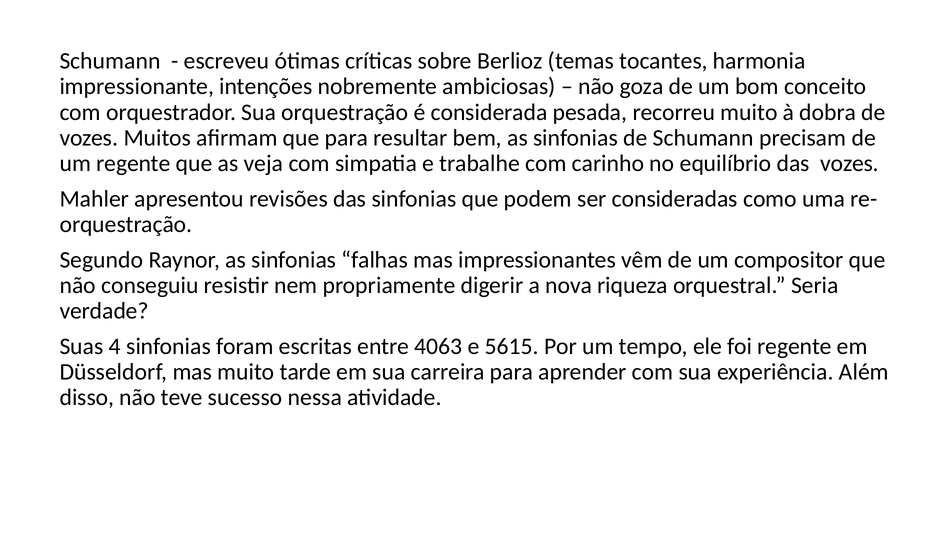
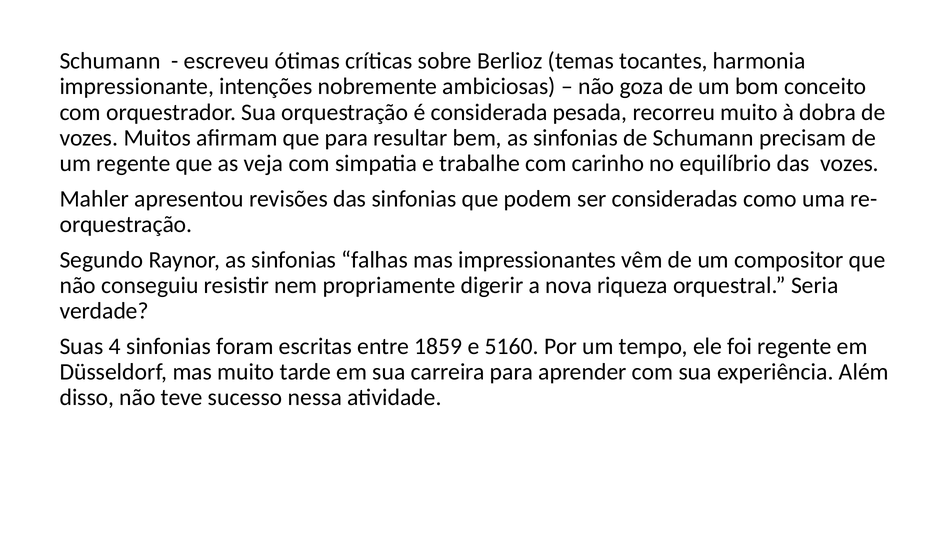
4063: 4063 -> 1859
5615: 5615 -> 5160
